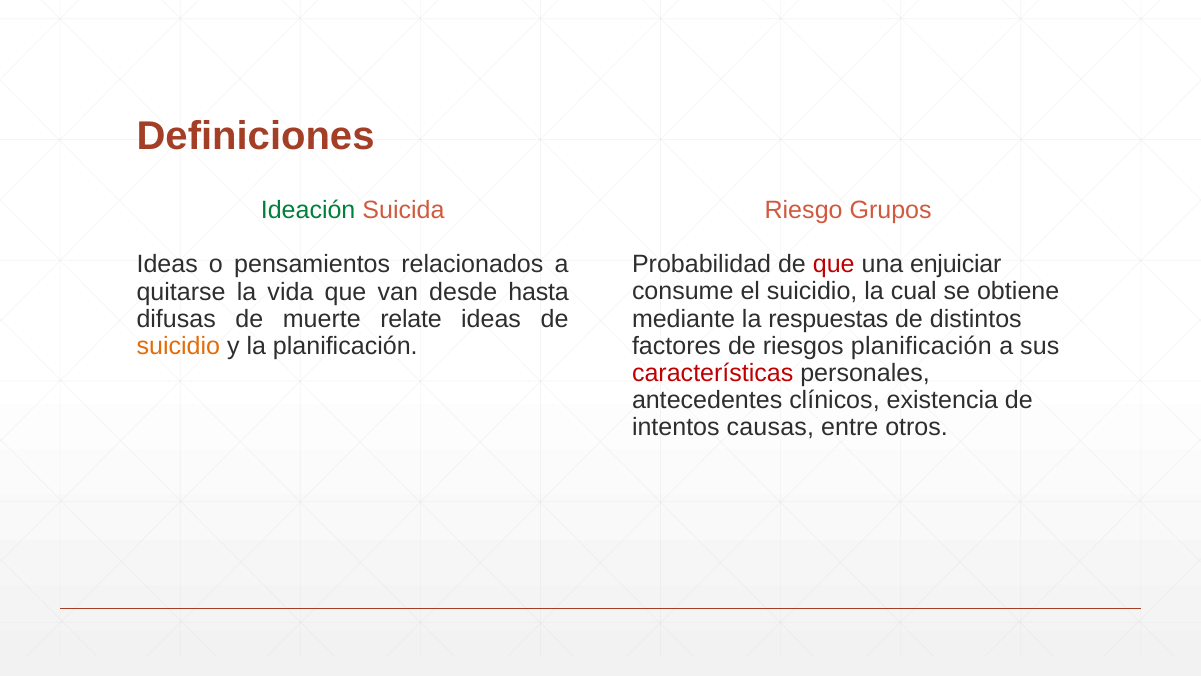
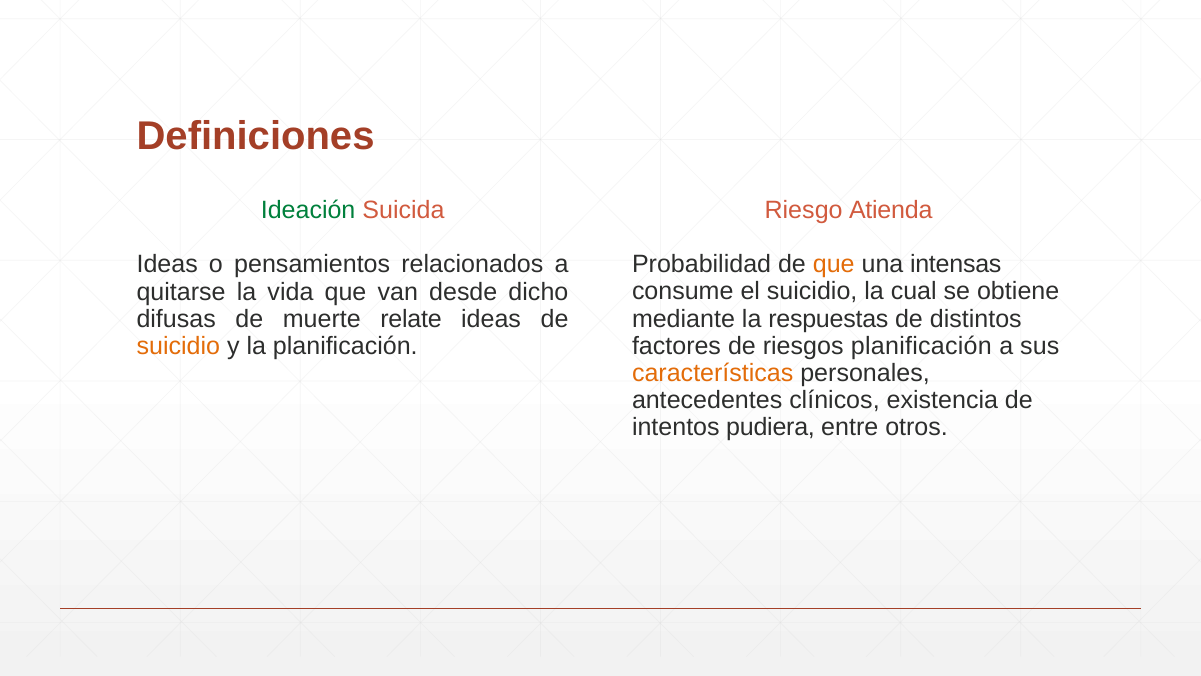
Grupos: Grupos -> Atienda
que at (834, 265) colour: red -> orange
enjuiciar: enjuiciar -> intensas
hasta: hasta -> dicho
características colour: red -> orange
causas: causas -> pudiera
